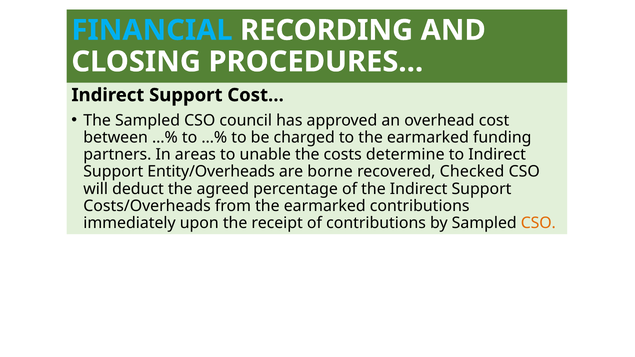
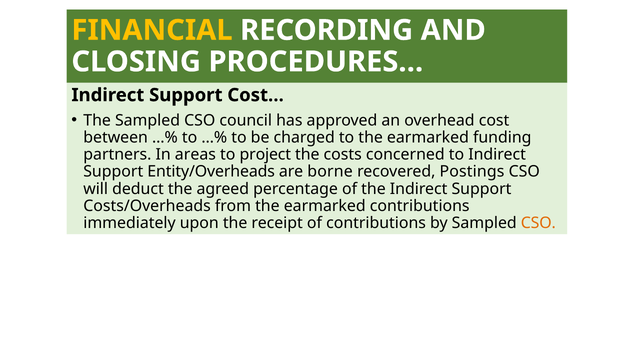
FINANCIAL colour: light blue -> yellow
unable: unable -> project
determine: determine -> concerned
Checked: Checked -> Postings
